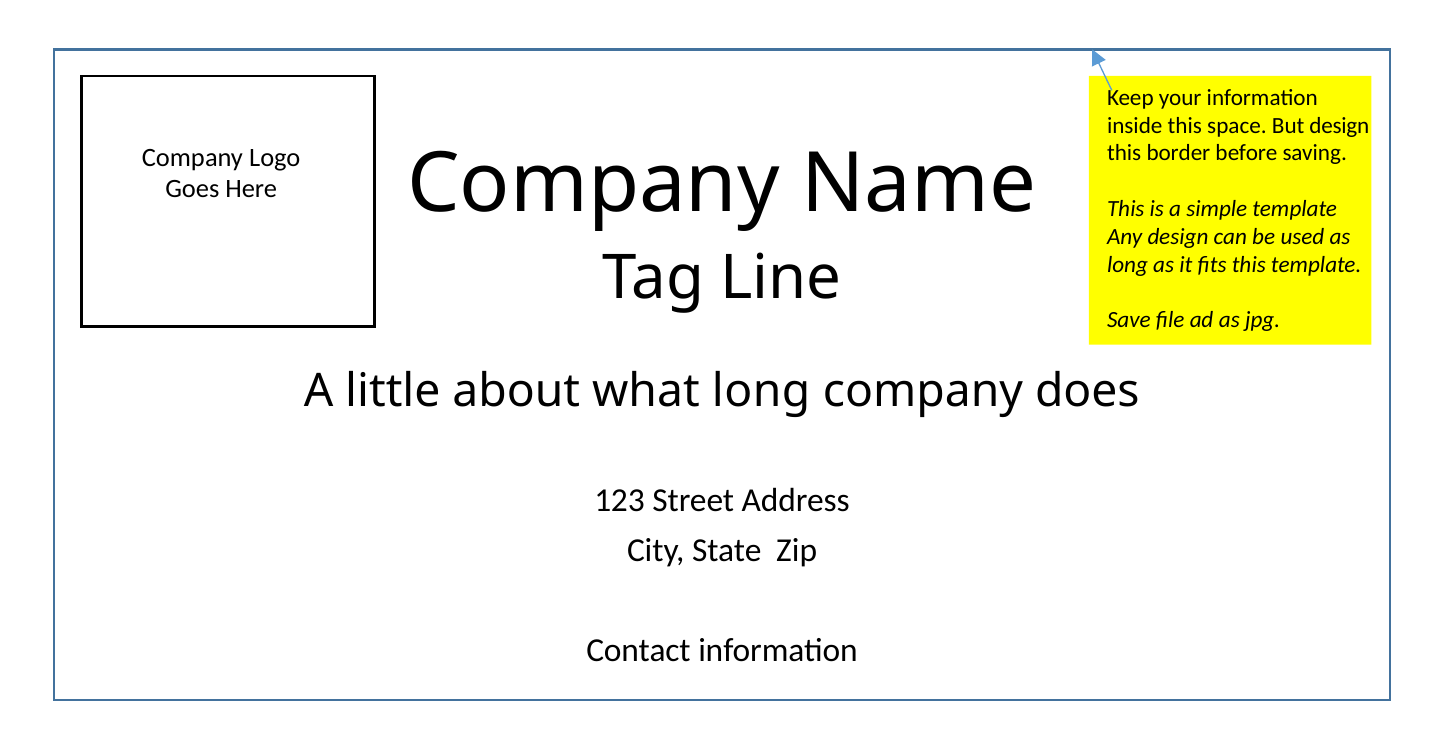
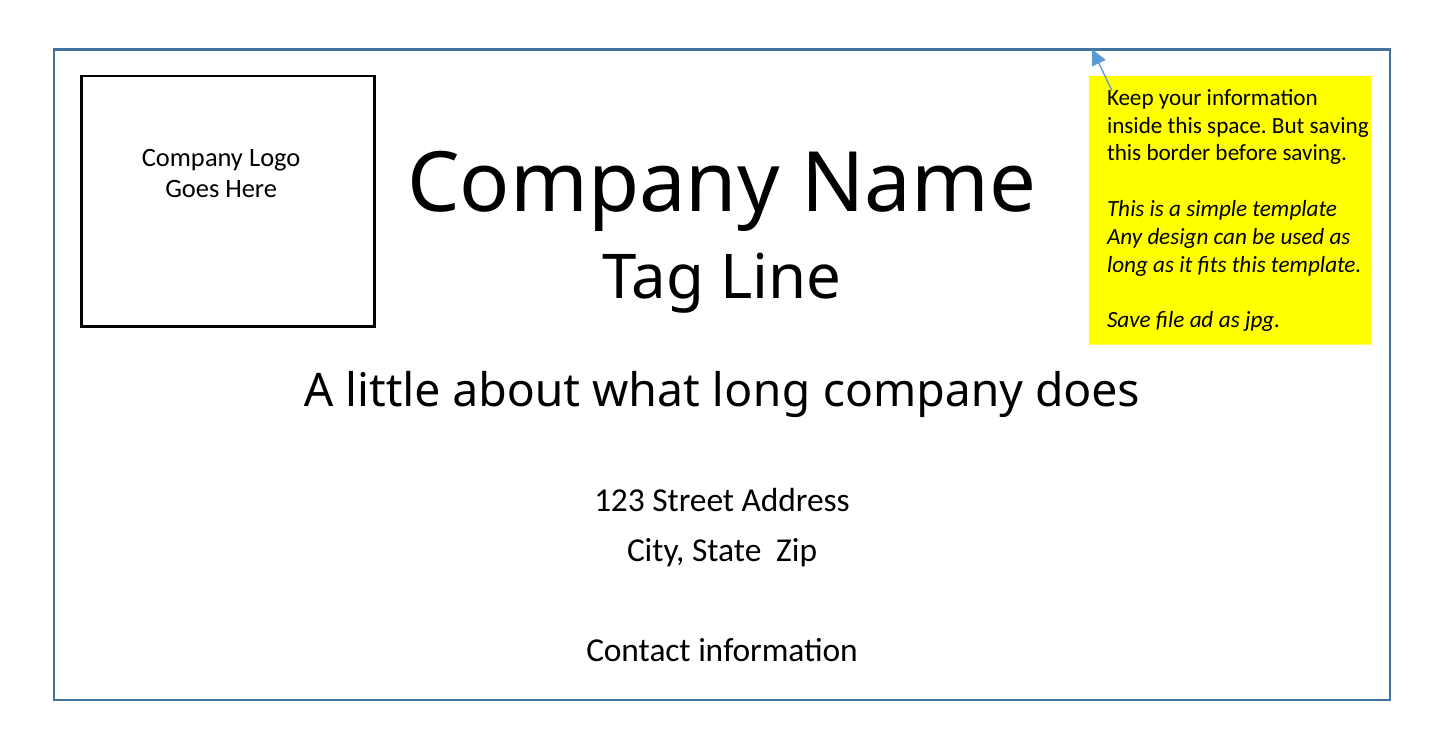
But design: design -> saving
